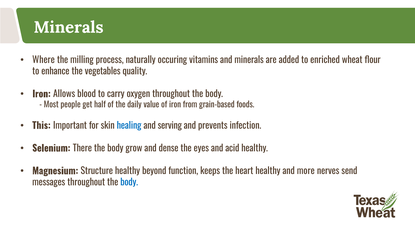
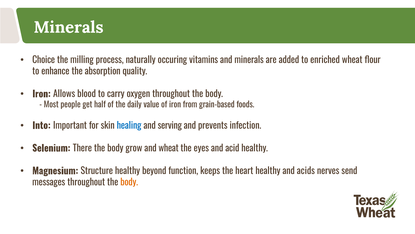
Where: Where -> Choice
vegetables: vegetables -> absorption
This: This -> Into
and dense: dense -> wheat
more: more -> acids
body at (129, 182) colour: blue -> orange
